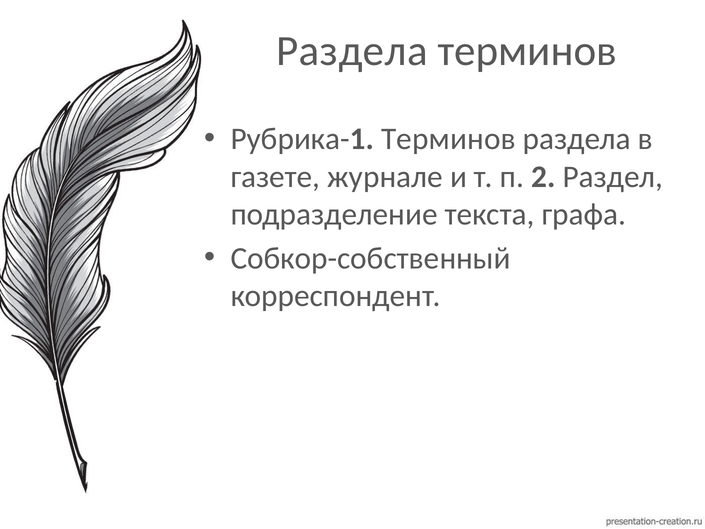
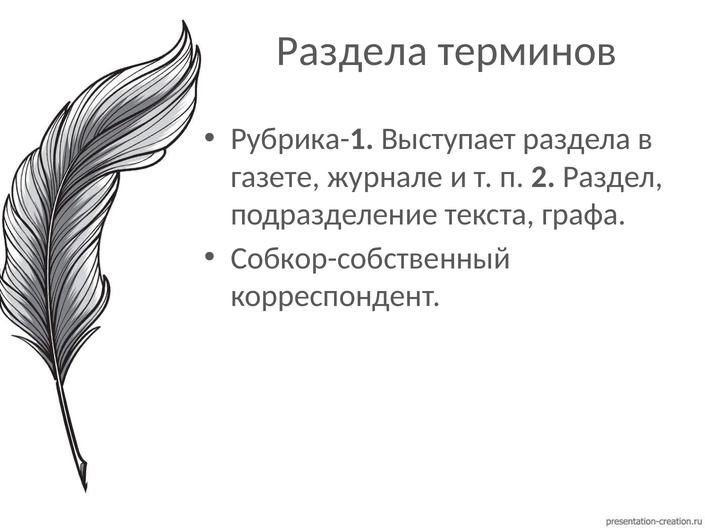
Рубрика-1 Терминов: Терминов -> Выступает
